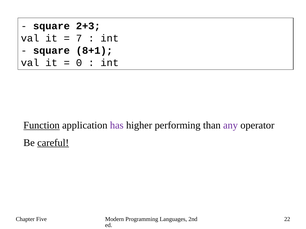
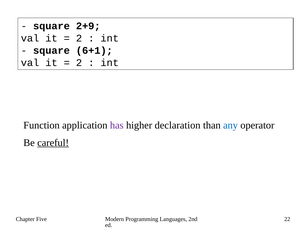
2+3: 2+3 -> 2+9
7 at (79, 38): 7 -> 2
8+1: 8+1 -> 6+1
0 at (79, 63): 0 -> 2
Function underline: present -> none
performing: performing -> declaration
any colour: purple -> blue
